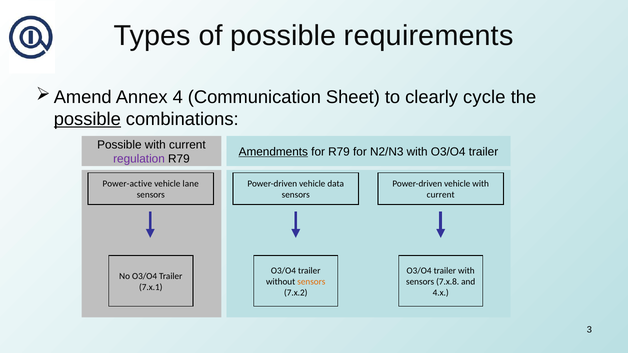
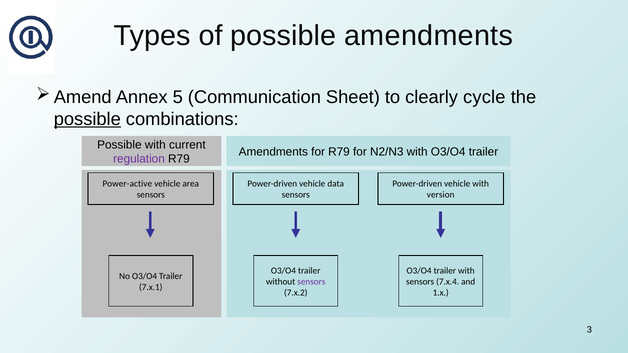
possible requirements: requirements -> amendments
4: 4 -> 5
Amendments at (273, 152) underline: present -> none
lane: lane -> area
current at (441, 195): current -> version
sensors at (311, 282) colour: orange -> purple
7.x.8: 7.x.8 -> 7.x.4
4.x: 4.x -> 1.x
